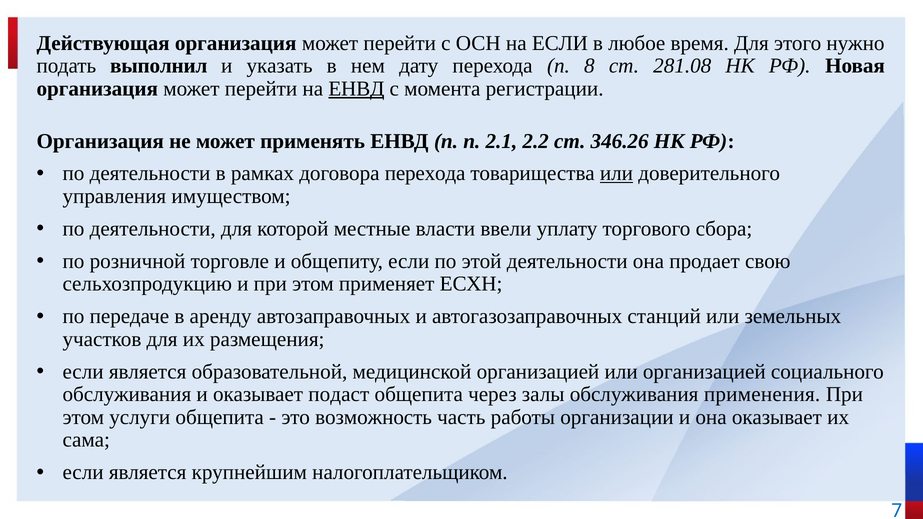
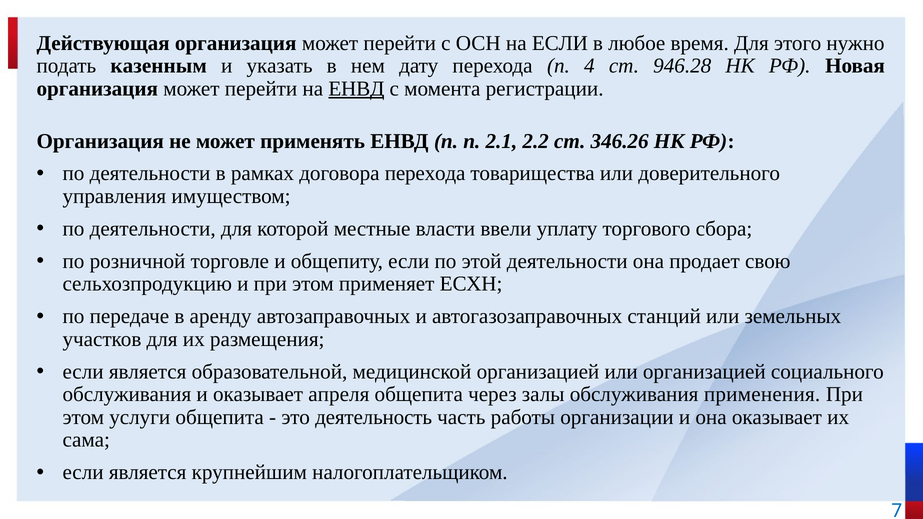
выполнил: выполнил -> казенным
8: 8 -> 4
281.08: 281.08 -> 946.28
или at (616, 174) underline: present -> none
подаст: подаст -> апреля
возможность: возможность -> деятельность
